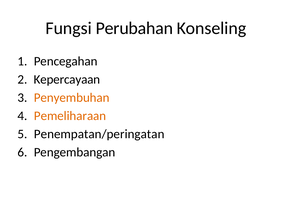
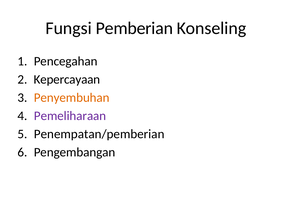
Perubahan: Perubahan -> Pemberian
Pemeliharaan colour: orange -> purple
Penempatan/peringatan: Penempatan/peringatan -> Penempatan/pemberian
